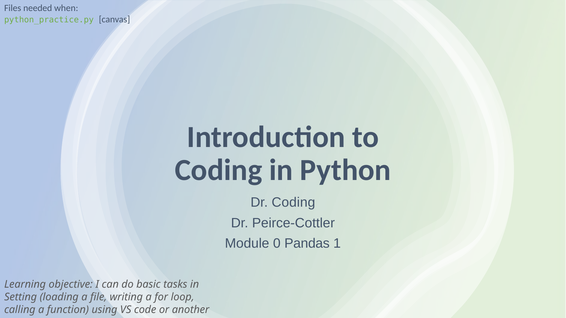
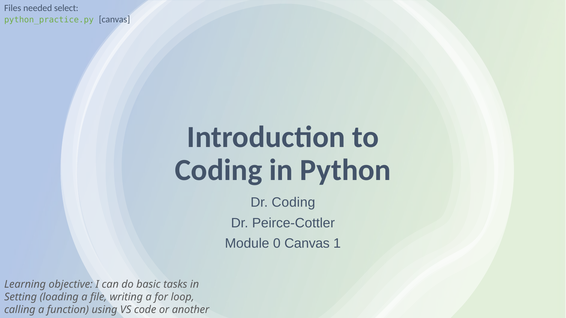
when: when -> select
0 Pandas: Pandas -> Canvas
